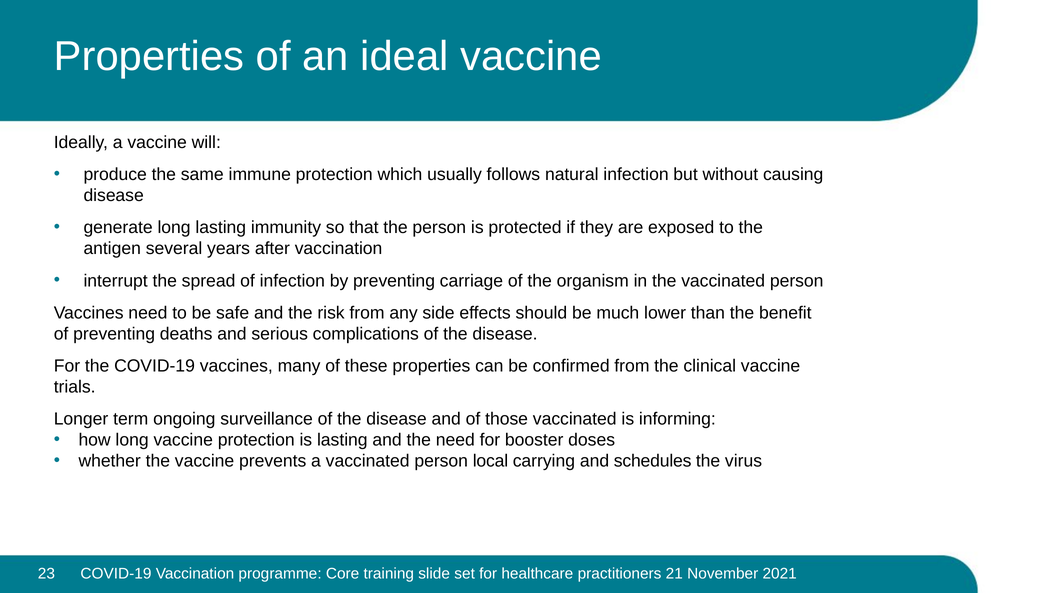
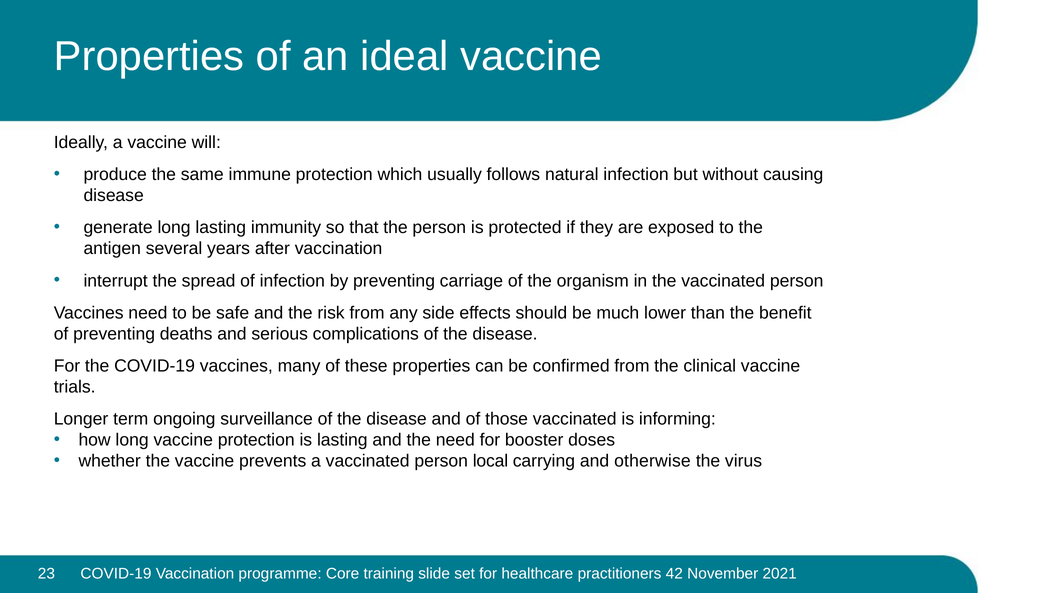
schedules: schedules -> otherwise
21: 21 -> 42
